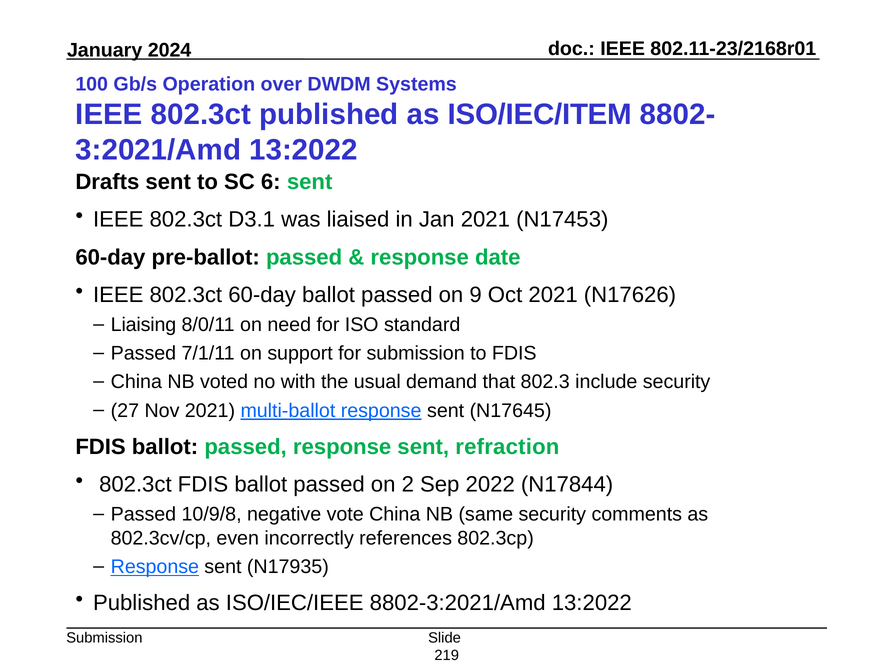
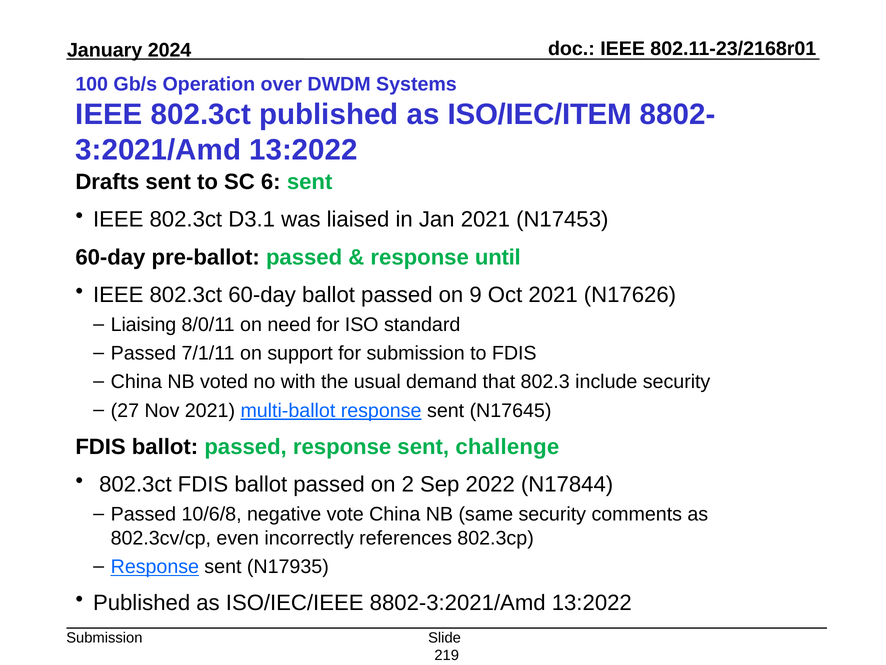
date: date -> until
refraction: refraction -> challenge
10/9/8: 10/9/8 -> 10/6/8
